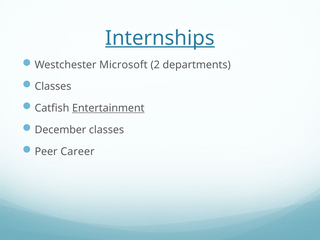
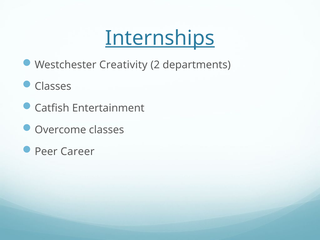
Microsoft: Microsoft -> Creativity
Entertainment underline: present -> none
December: December -> Overcome
